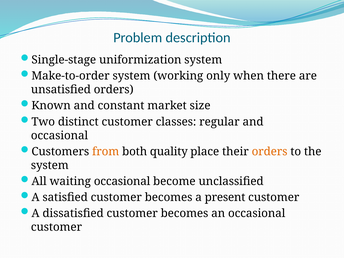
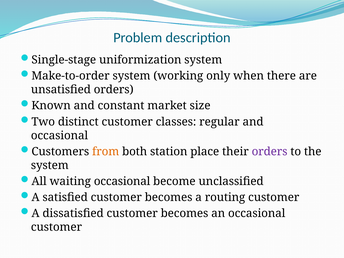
quality: quality -> station
orders at (270, 152) colour: orange -> purple
present: present -> routing
